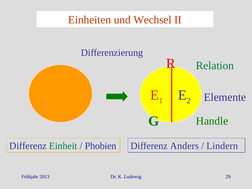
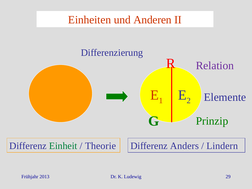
Wechsel: Wechsel -> Anderen
Relation colour: green -> purple
Handle: Handle -> Prinzip
Phobien: Phobien -> Theorie
